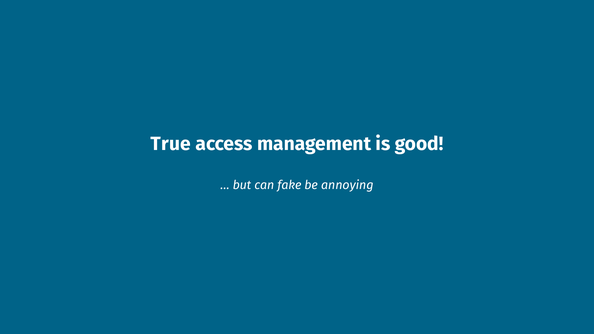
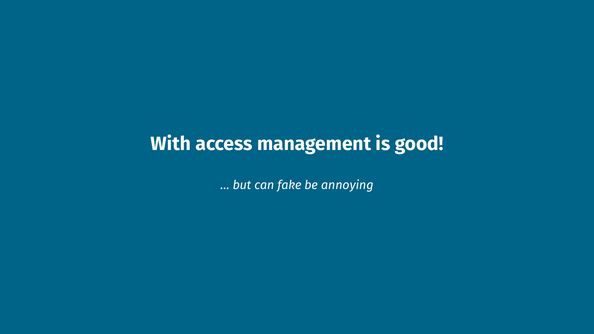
True: True -> With
